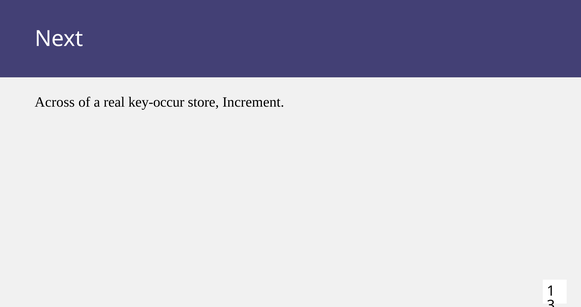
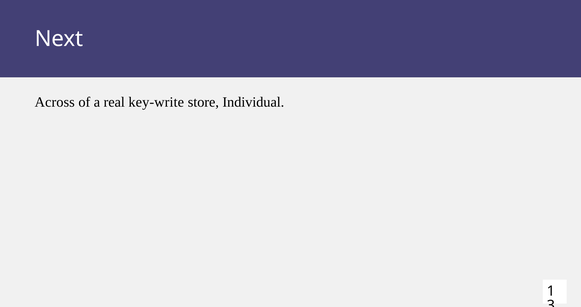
key-occur: key-occur -> key-write
Increment: Increment -> Individual
